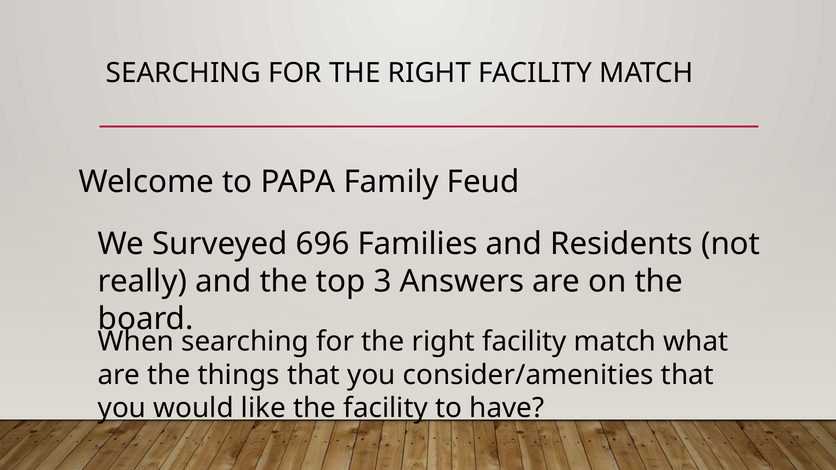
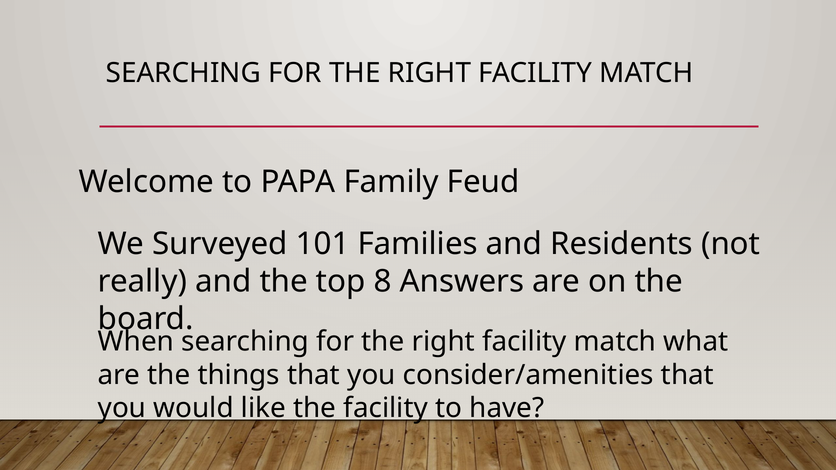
696: 696 -> 101
3: 3 -> 8
